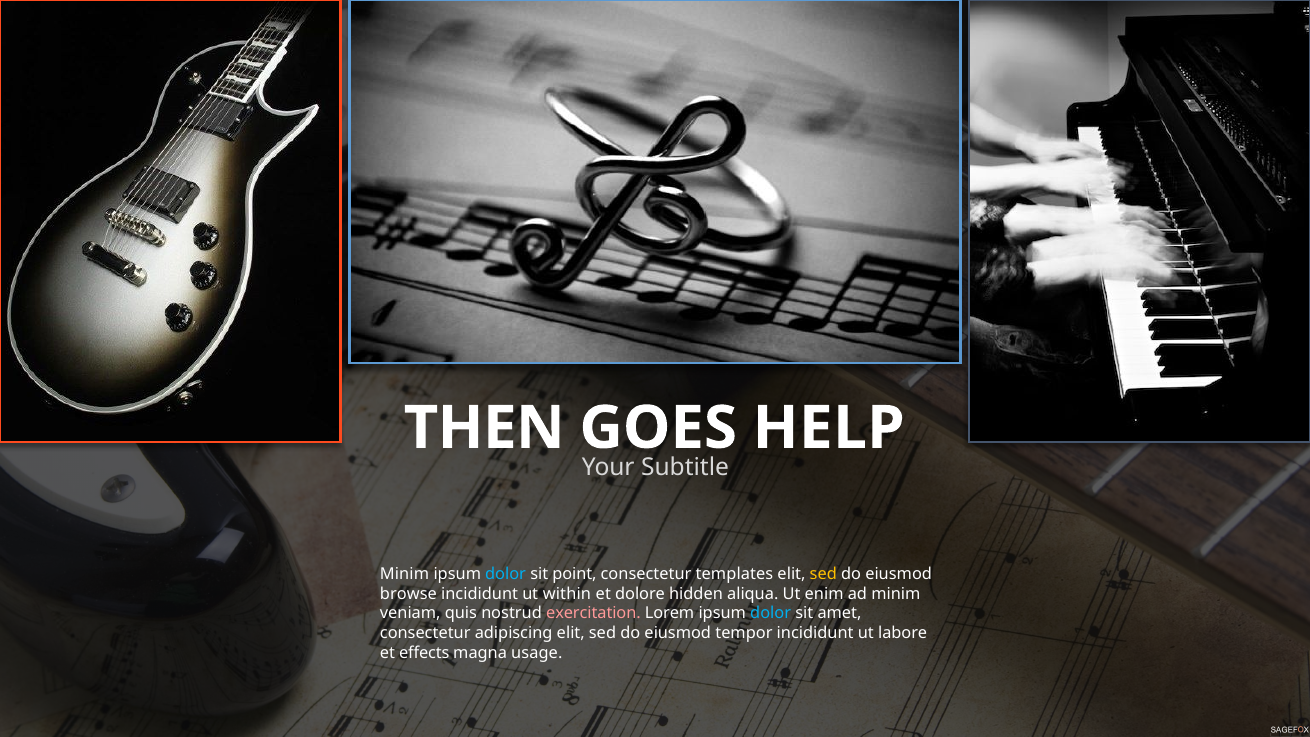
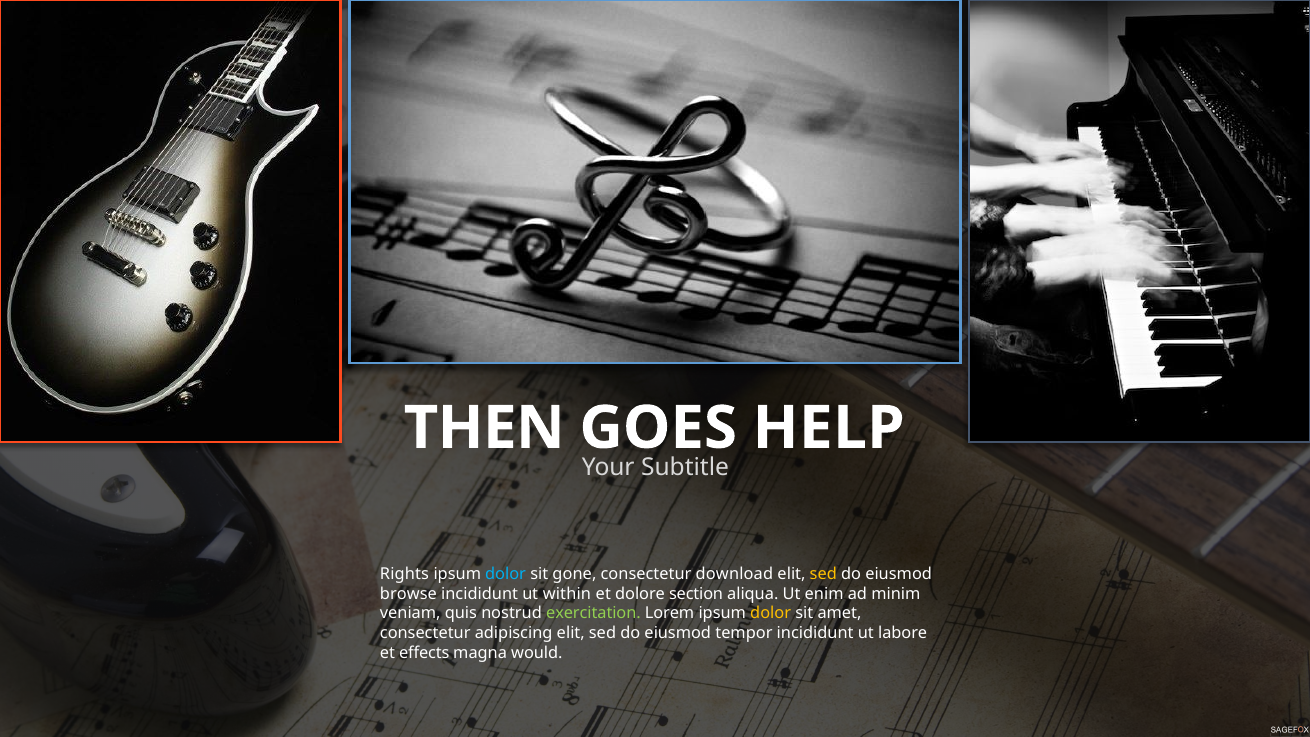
Minim at (405, 574): Minim -> Rights
point: point -> gone
templates: templates -> download
hidden: hidden -> section
exercitation colour: pink -> light green
dolor at (771, 613) colour: light blue -> yellow
usage: usage -> would
